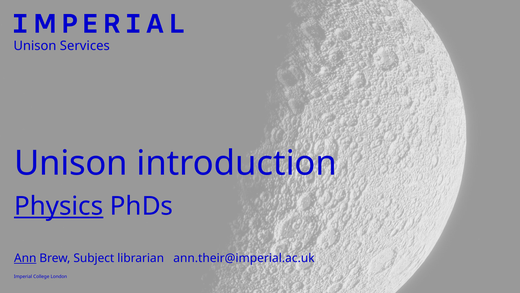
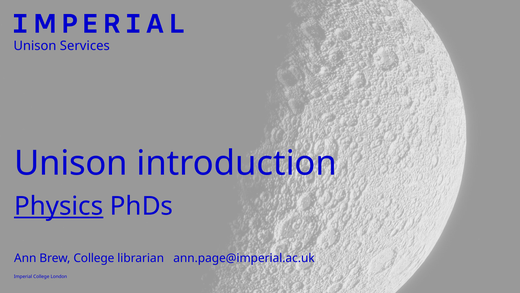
Ann underline: present -> none
Brew Subject: Subject -> College
ann.their@imperial.ac.uk: ann.their@imperial.ac.uk -> ann.page@imperial.ac.uk
